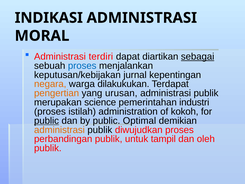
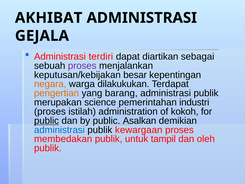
INDIKASI: INDIKASI -> AKHIBAT
MORAL: MORAL -> GEJALA
sebagai underline: present -> none
proses at (82, 66) colour: blue -> purple
jurnal: jurnal -> besar
urusan: urusan -> barang
Optimal: Optimal -> Asalkan
administrasi at (59, 130) colour: orange -> blue
diwujudkan: diwujudkan -> kewargaan
perbandingan: perbandingan -> membedakan
